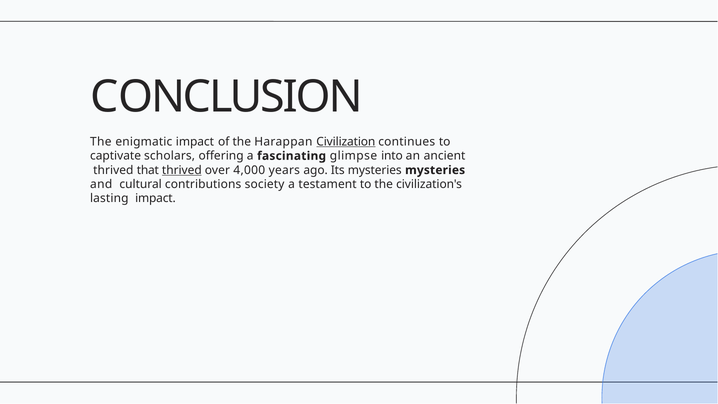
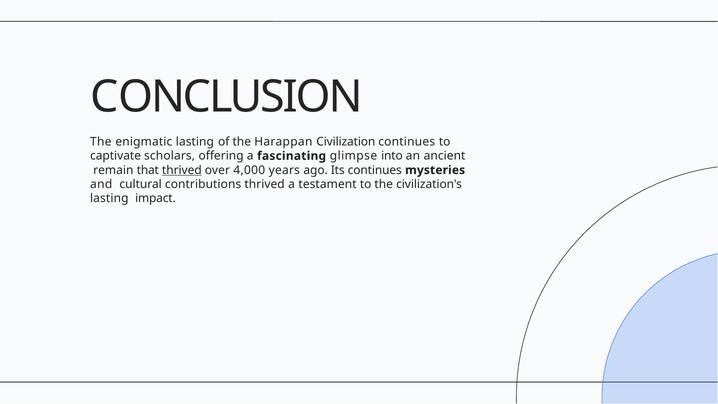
enigmatic impact: impact -> lasting
Civilization underline: present -> none
thrived at (113, 170): thrived -> remain
Its mysteries: mysteries -> continues
contributions society: society -> thrived
